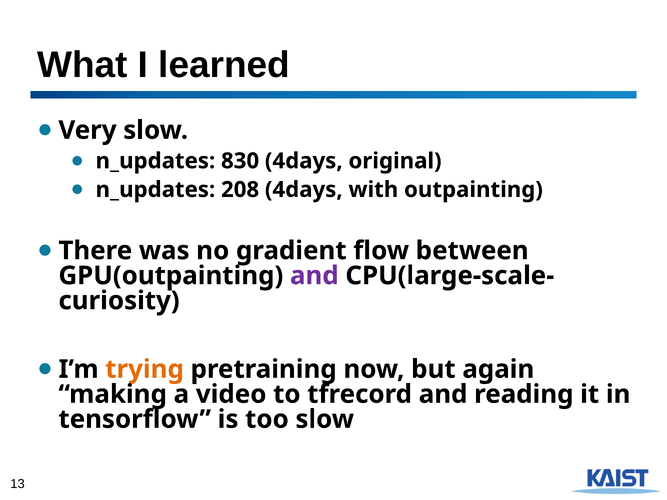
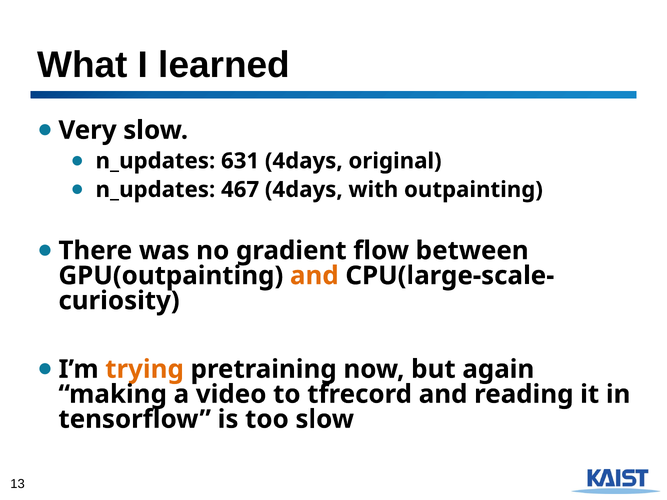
830: 830 -> 631
208: 208 -> 467
and at (314, 276) colour: purple -> orange
